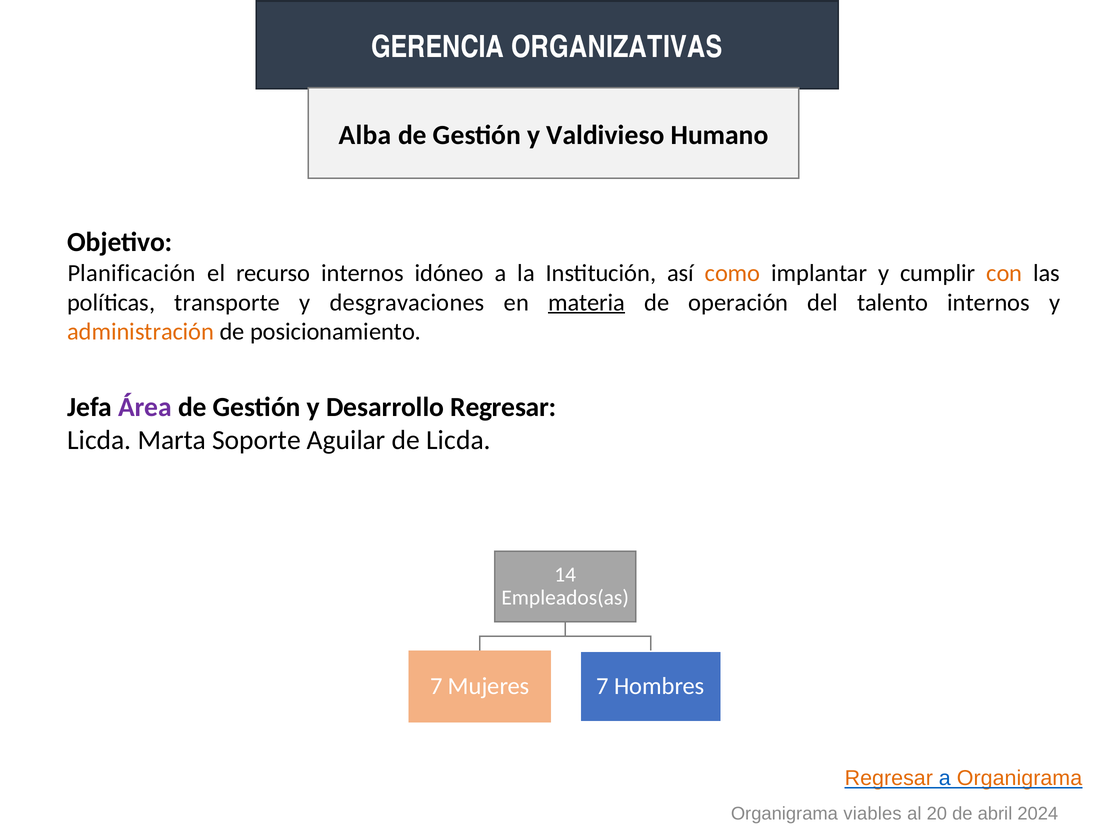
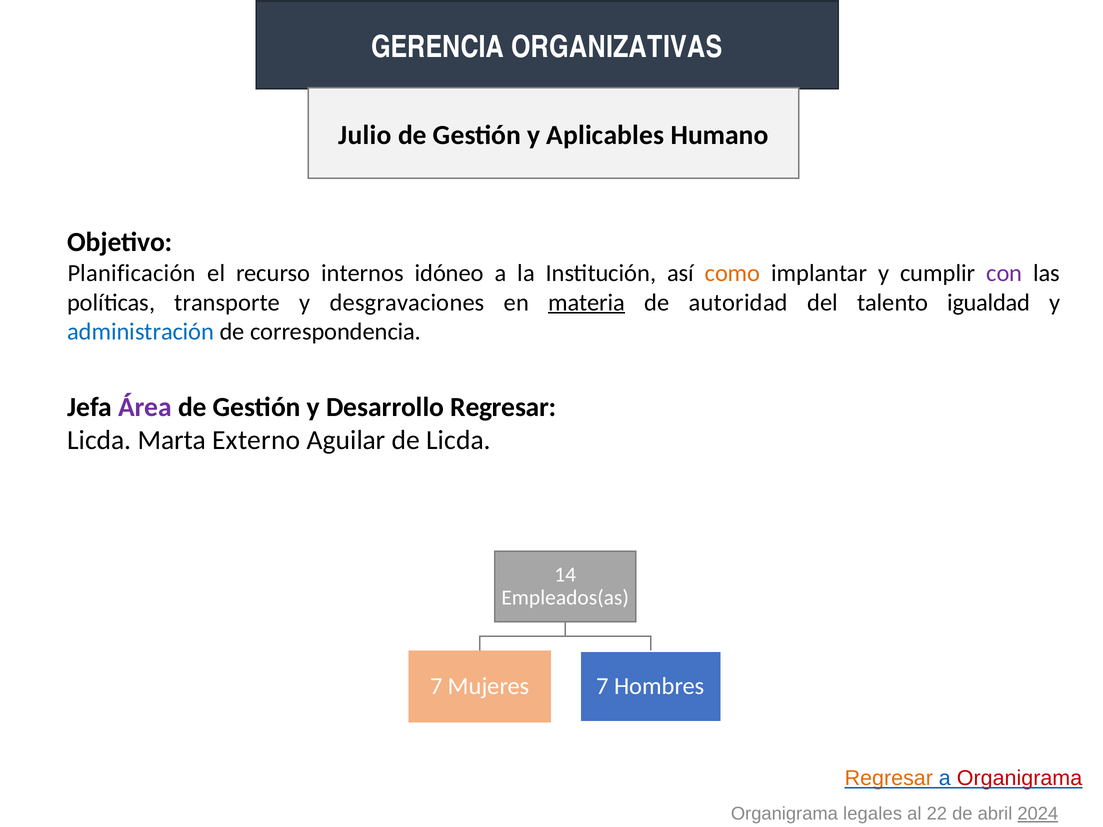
Alba: Alba -> Julio
Valdivieso: Valdivieso -> Aplicables
con colour: orange -> purple
operación: operación -> autoridad
talento internos: internos -> igualdad
administración colour: orange -> blue
posicionamiento: posicionamiento -> correspondencia
Soporte: Soporte -> Externo
Organigrama at (1020, 778) colour: orange -> red
viables: viables -> legales
20: 20 -> 22
2024 underline: none -> present
